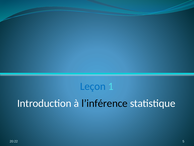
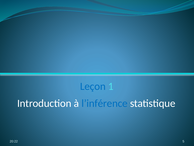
l’inférence colour: black -> blue
